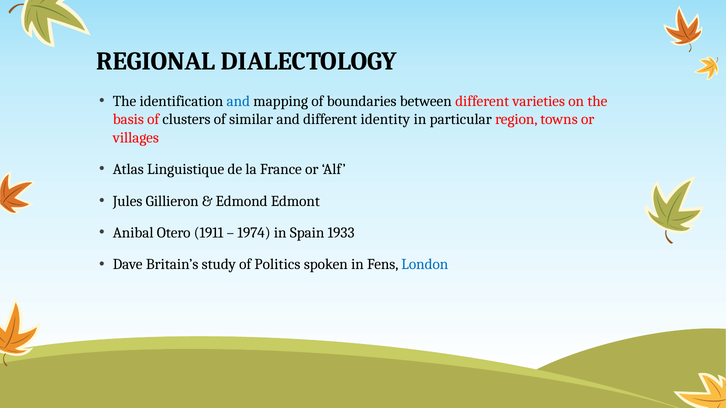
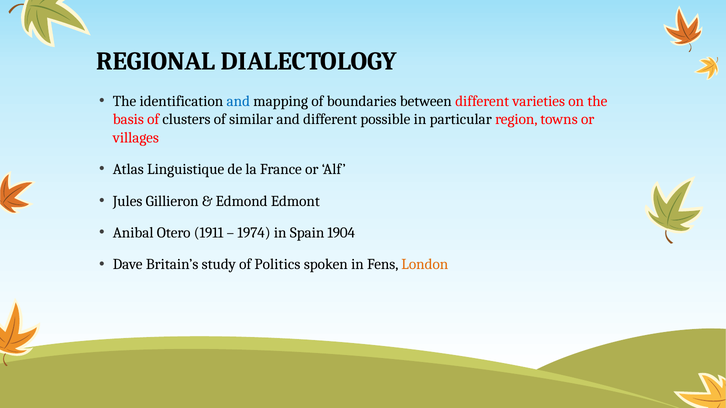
identity: identity -> possible
1933: 1933 -> 1904
London colour: blue -> orange
